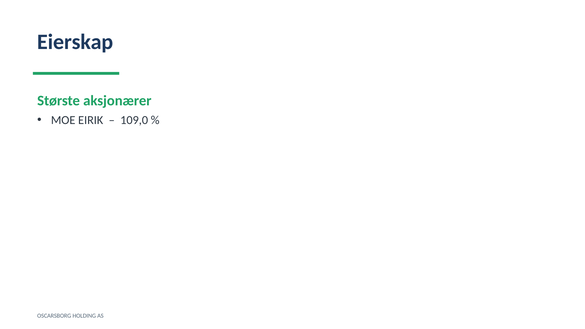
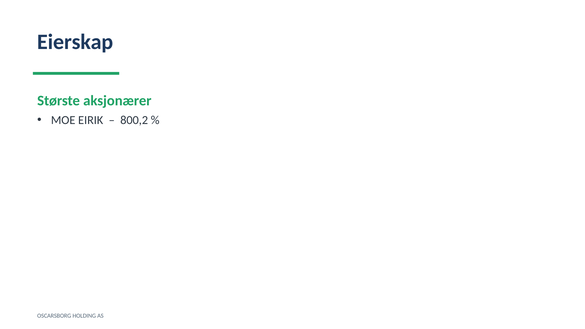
109,0: 109,0 -> 800,2
